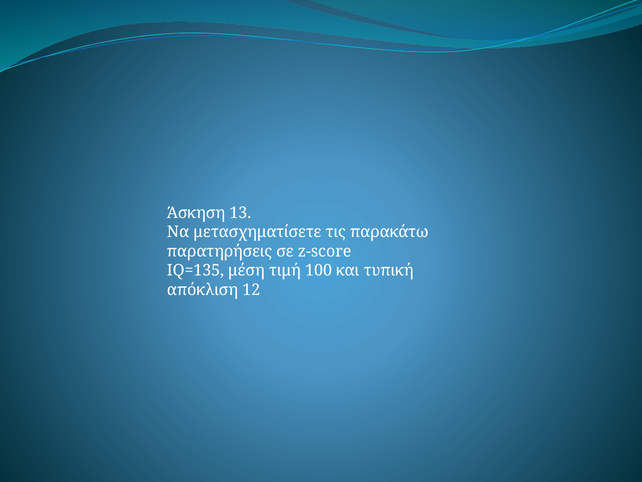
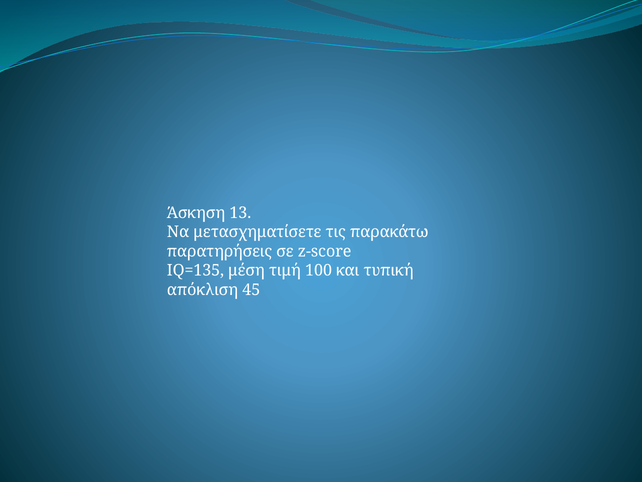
12: 12 -> 45
